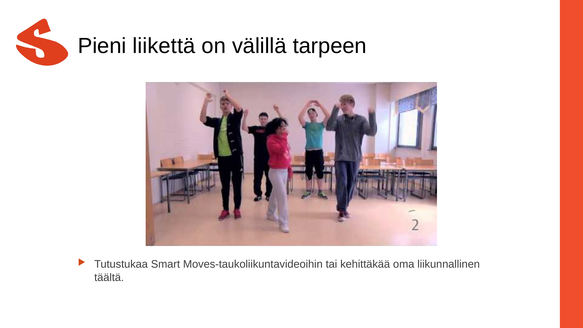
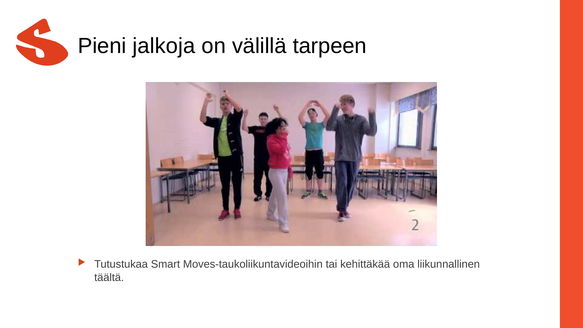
liikettä: liikettä -> jalkoja
